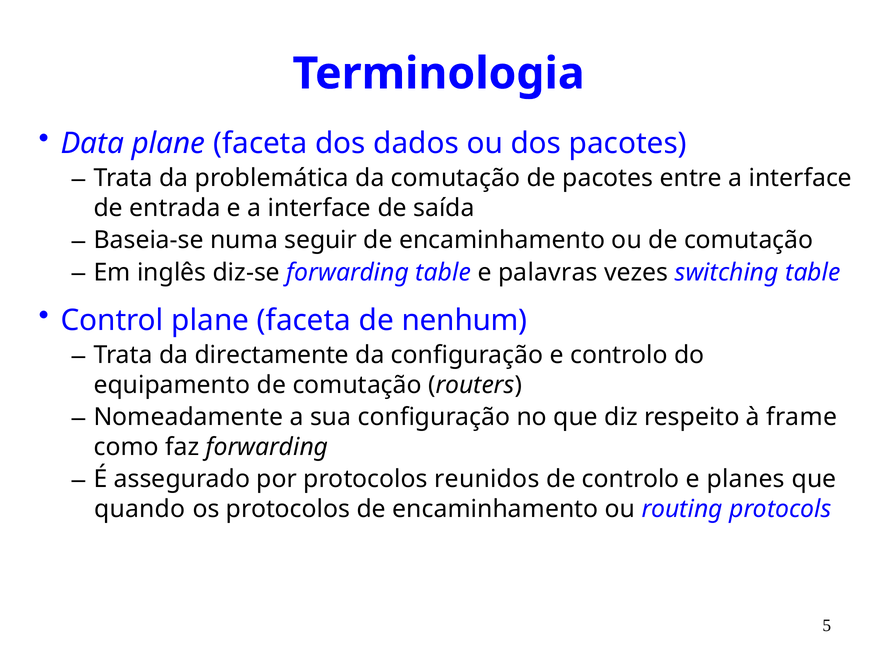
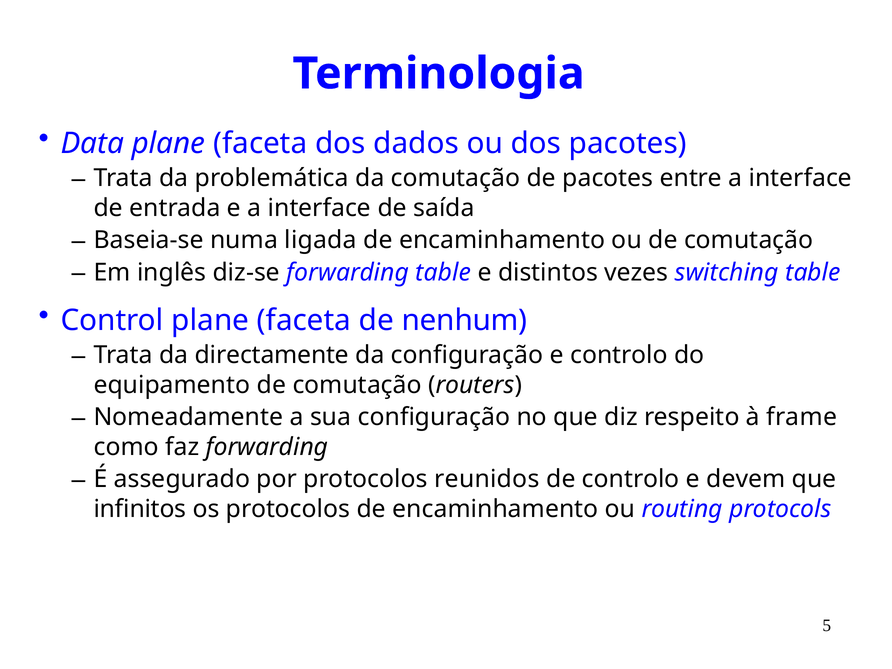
seguir: seguir -> ligada
palavras: palavras -> distintos
planes: planes -> devem
quando: quando -> infinitos
